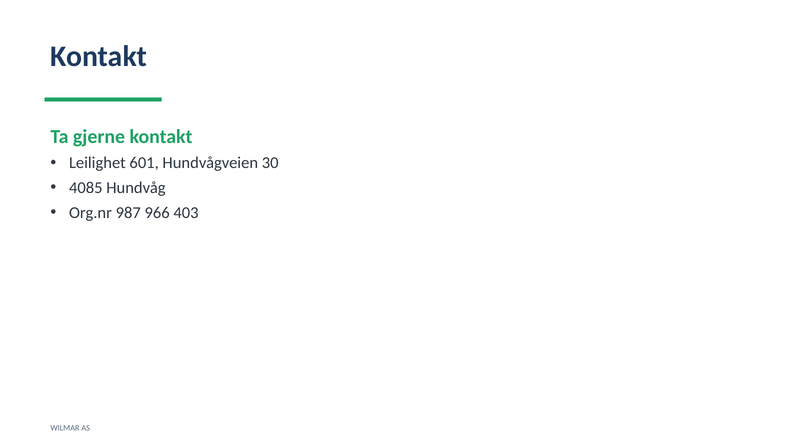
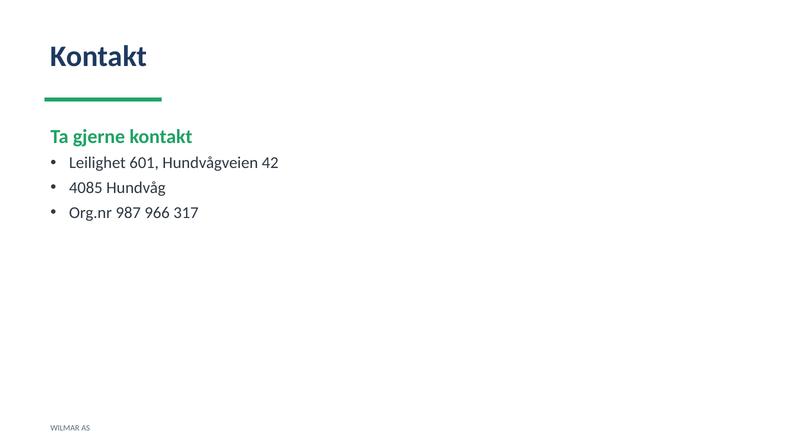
30: 30 -> 42
403: 403 -> 317
